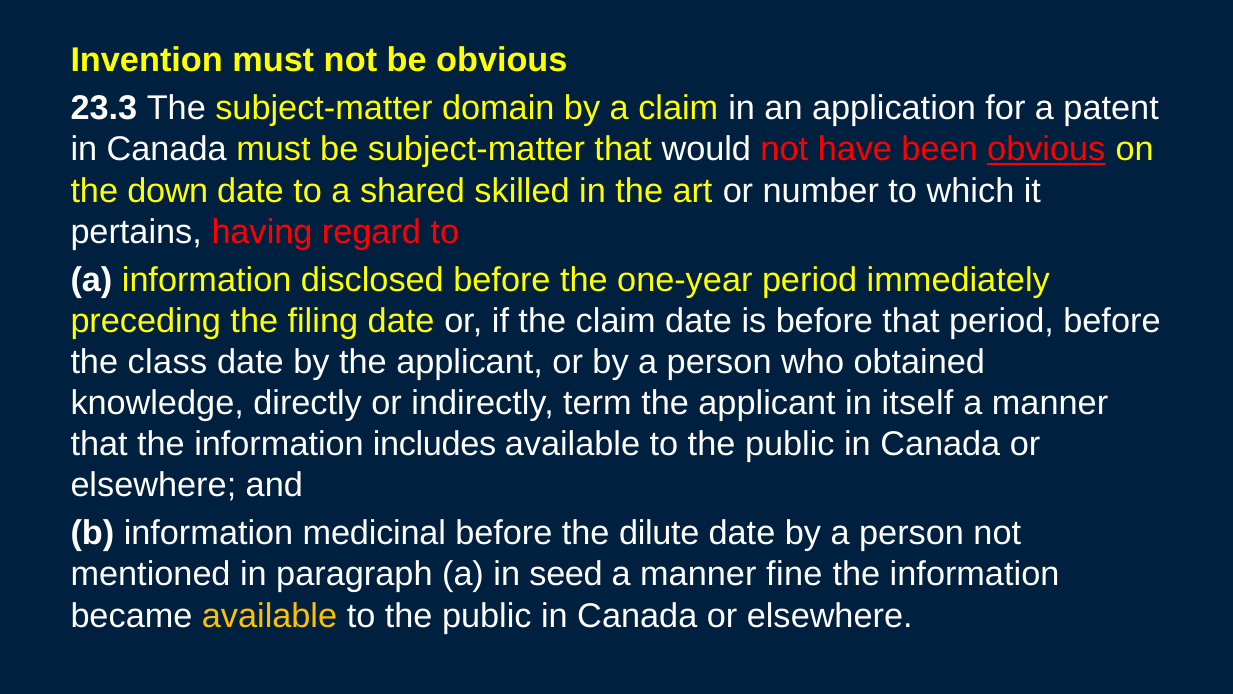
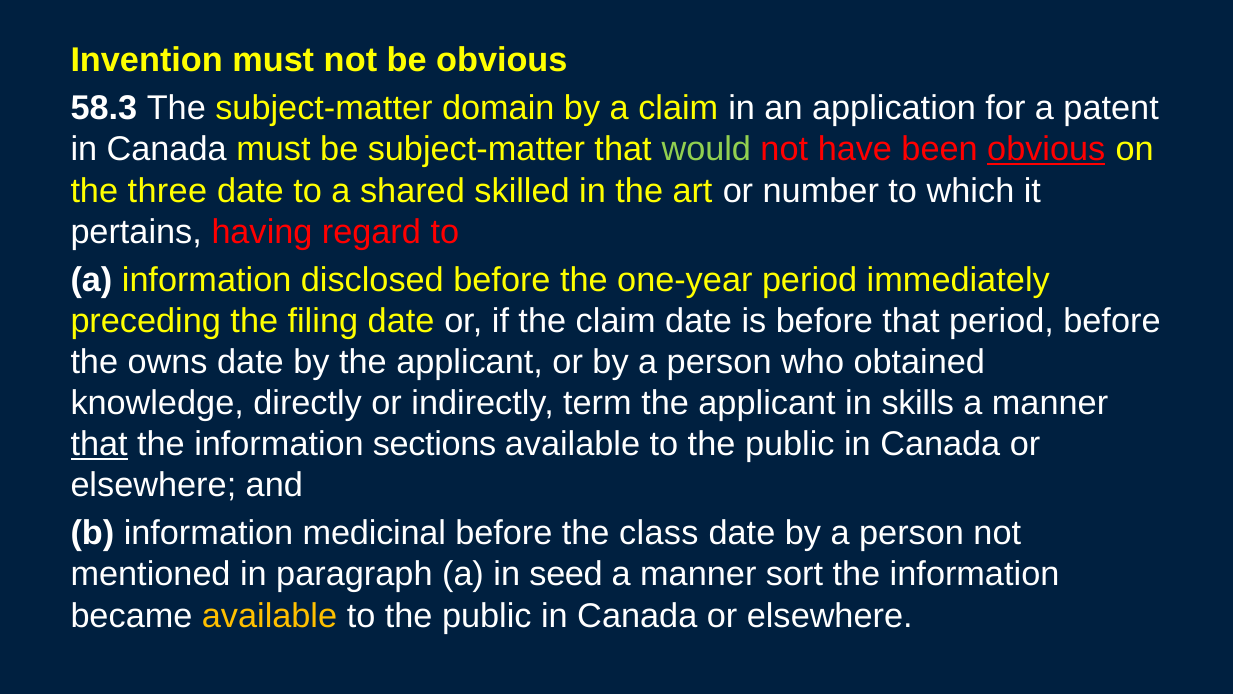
23.3: 23.3 -> 58.3
would colour: white -> light green
down: down -> three
class: class -> owns
itself: itself -> skills
that at (99, 444) underline: none -> present
includes: includes -> sections
dilute: dilute -> class
fine: fine -> sort
